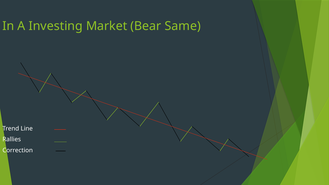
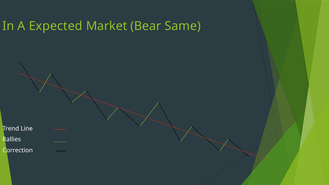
Investing: Investing -> Expected
